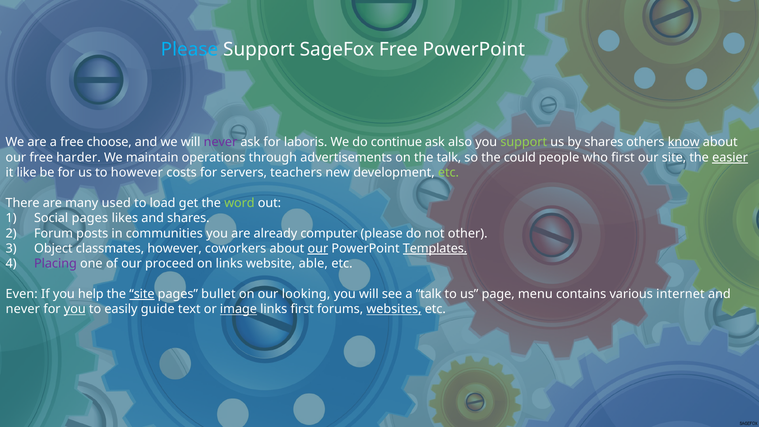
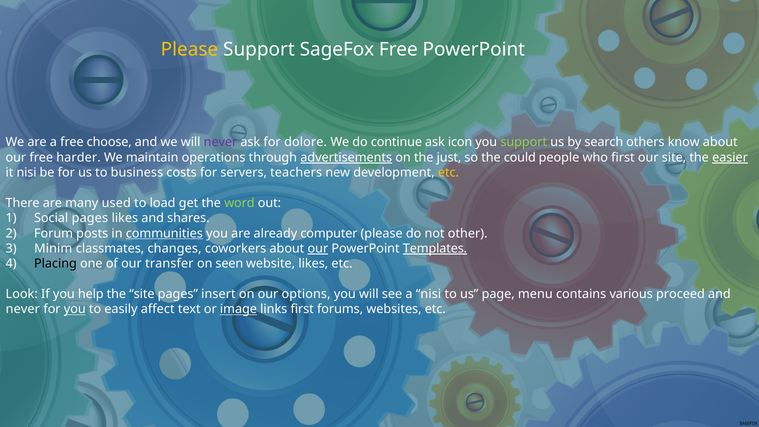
Please at (189, 50) colour: light blue -> yellow
laboris: laboris -> dolore
also: also -> icon
by shares: shares -> search
know underline: present -> none
advertisements underline: none -> present
the talk: talk -> just
it like: like -> nisi
to however: however -> business
etc at (448, 173) colour: light green -> yellow
communities underline: none -> present
Object: Object -> Minim
classmates however: however -> changes
Placing colour: purple -> black
proceed: proceed -> transfer
on links: links -> seen
website able: able -> likes
Even: Even -> Look
site at (142, 294) underline: present -> none
bullet: bullet -> insert
looking: looking -> options
a talk: talk -> nisi
internet: internet -> proceed
guide: guide -> affect
websites underline: present -> none
